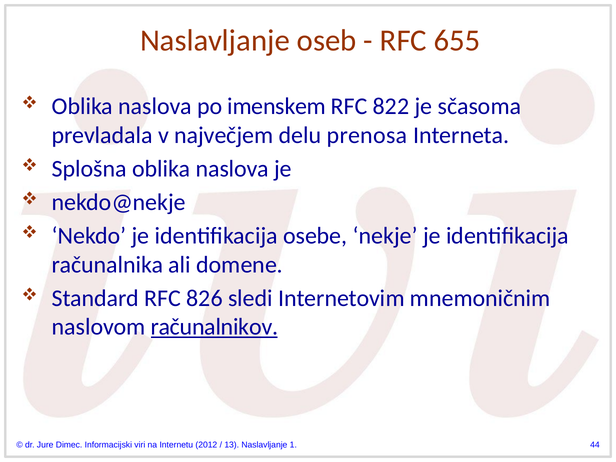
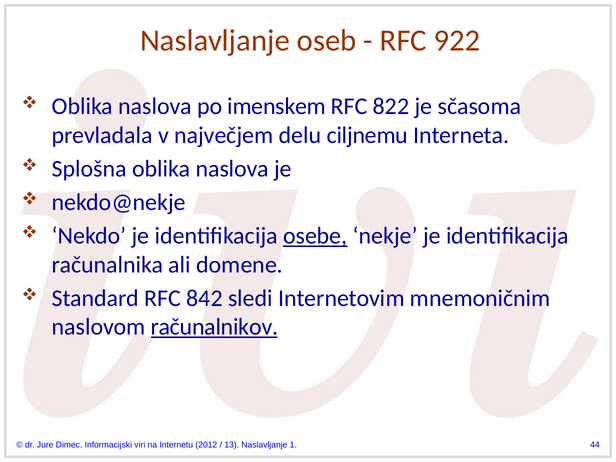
655: 655 -> 922
prenosa: prenosa -> ciljnemu
osebe underline: none -> present
826: 826 -> 842
